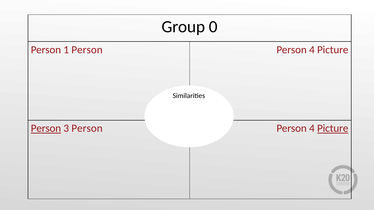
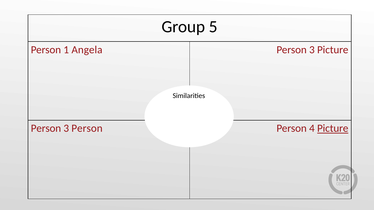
0: 0 -> 5
1 Person: Person -> Angela
4 at (312, 50): 4 -> 3
Person at (46, 129) underline: present -> none
